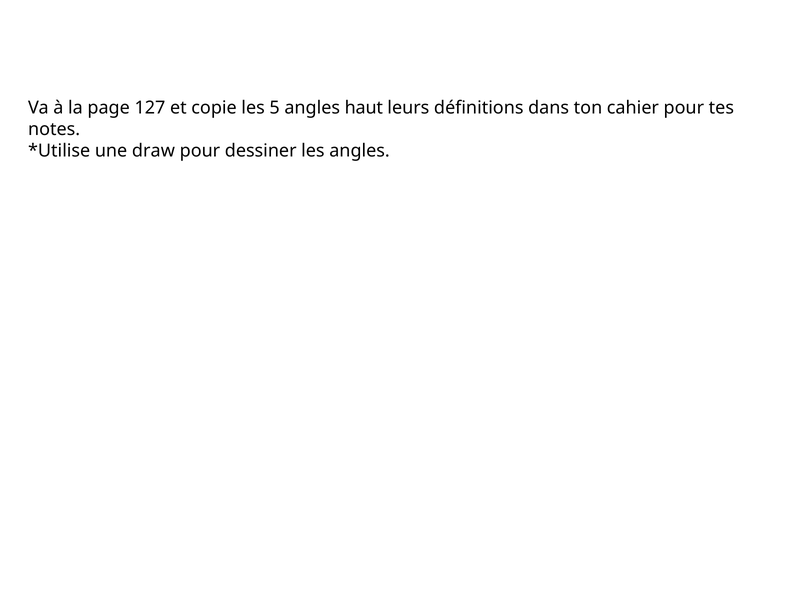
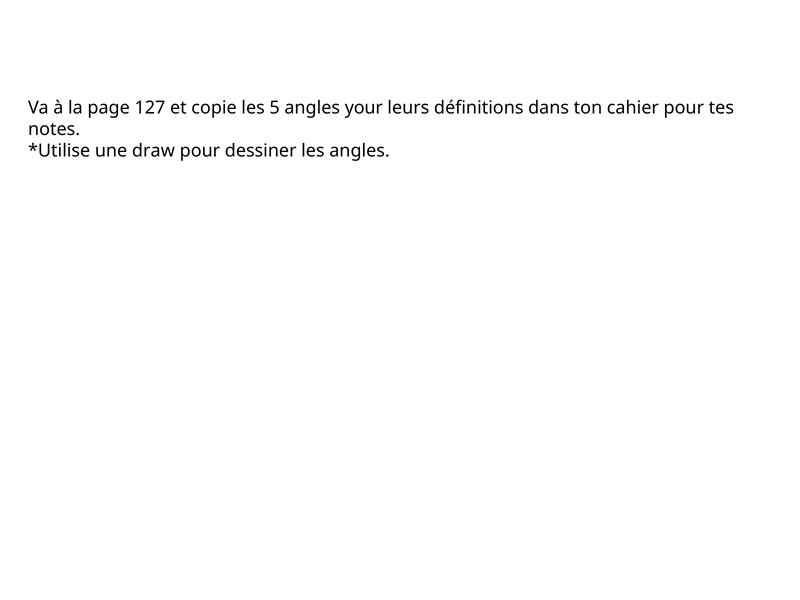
haut: haut -> your
